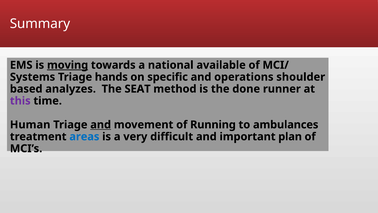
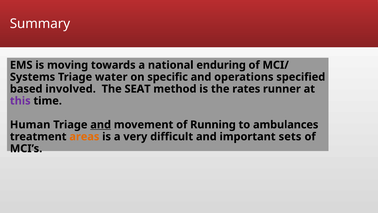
moving underline: present -> none
available: available -> enduring
hands: hands -> water
shoulder: shoulder -> specified
analyzes: analyzes -> involved
done: done -> rates
areas colour: blue -> orange
plan: plan -> sets
